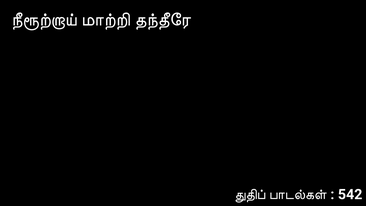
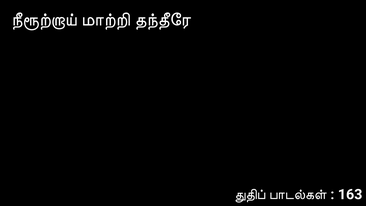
542: 542 -> 163
